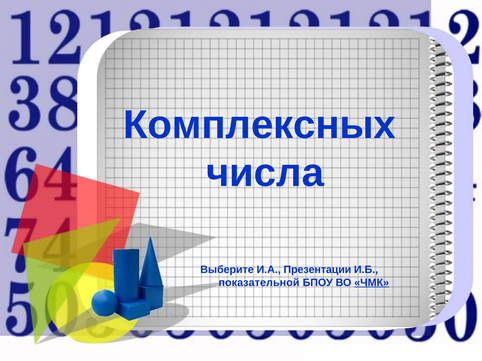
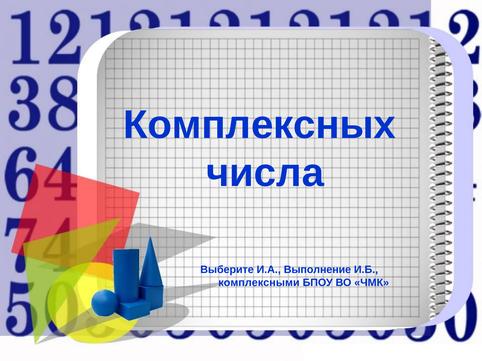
Презентации: Презентации -> Выполнение
показательной: показательной -> комплексными
ЧМК underline: present -> none
